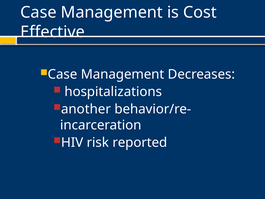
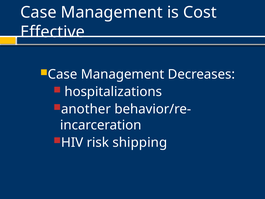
reported: reported -> shipping
